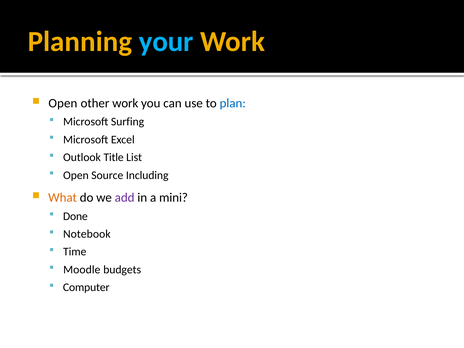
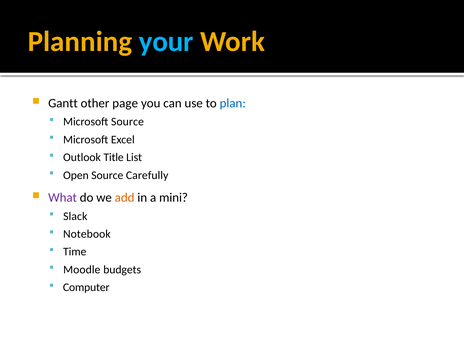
Open at (63, 103): Open -> Gantt
other work: work -> page
Microsoft Surfing: Surfing -> Source
Including: Including -> Carefully
What colour: orange -> purple
add colour: purple -> orange
Done: Done -> Slack
